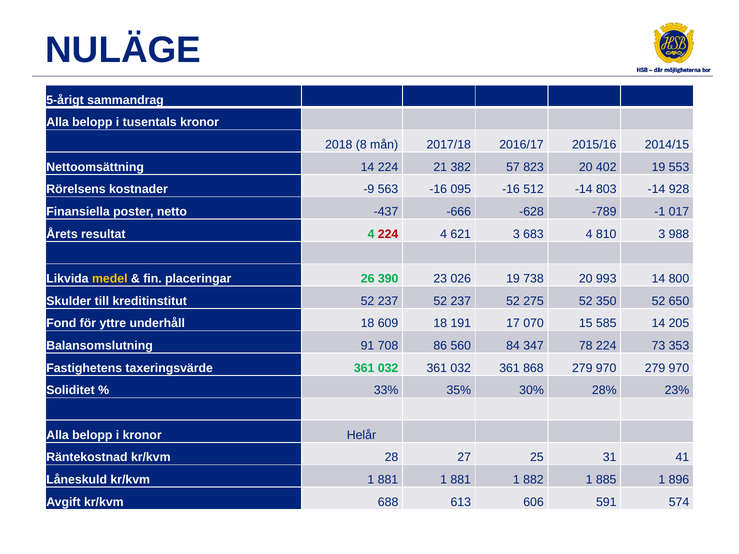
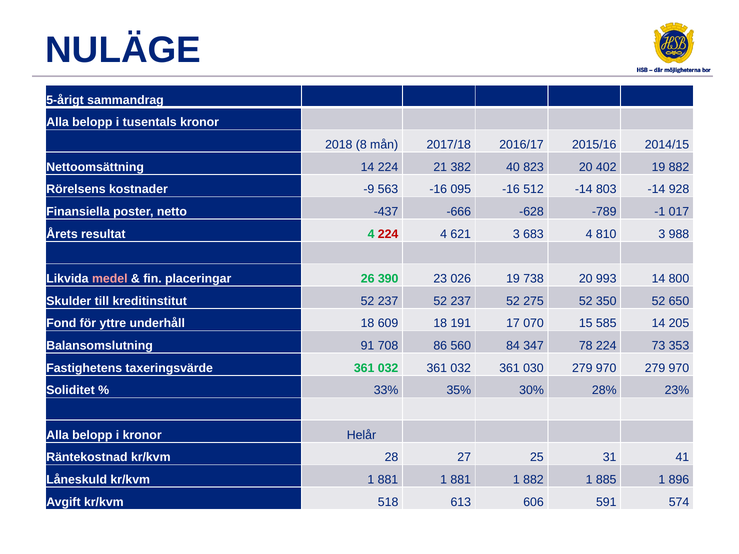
57: 57 -> 40
19 553: 553 -> 882
medel colour: yellow -> pink
868: 868 -> 030
688: 688 -> 518
